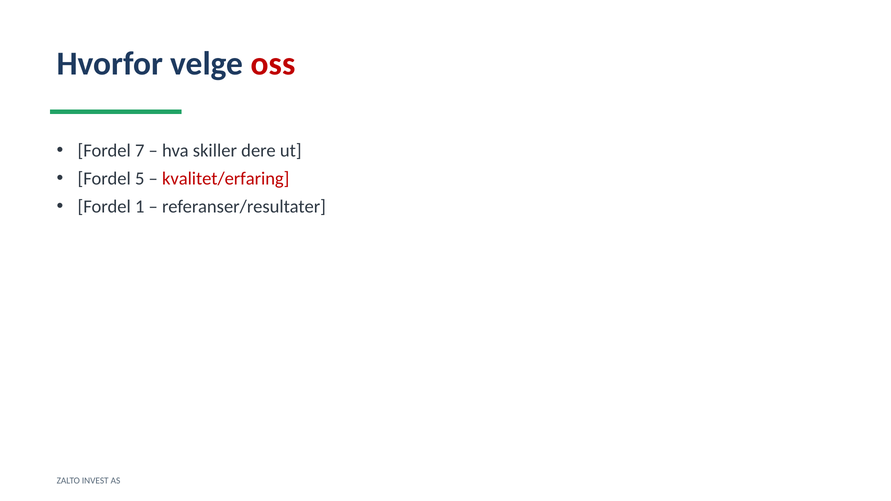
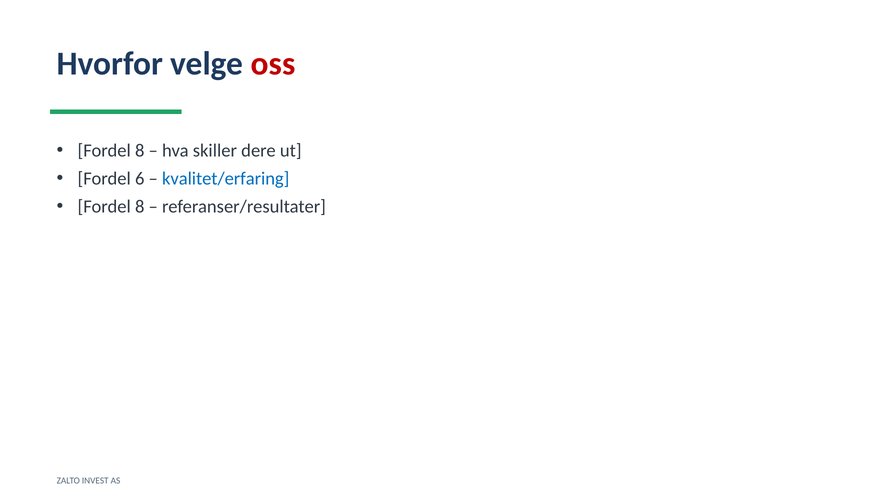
7 at (140, 151): 7 -> 8
5: 5 -> 6
kvalitet/erfaring colour: red -> blue
1 at (140, 207): 1 -> 8
